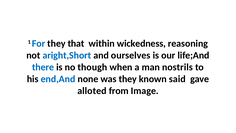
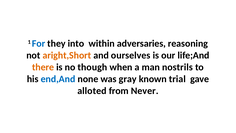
that: that -> into
wickedness: wickedness -> adversaries
aright,Short colour: blue -> orange
there colour: blue -> orange
was they: they -> gray
said: said -> trial
Image: Image -> Never
